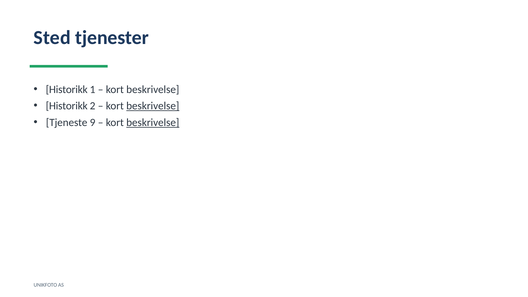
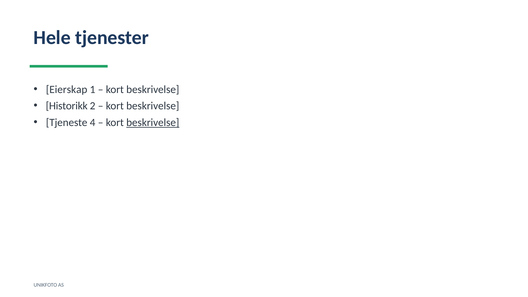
Sted: Sted -> Hele
Historikk at (67, 89): Historikk -> Eierskap
beskrivelse at (153, 106) underline: present -> none
9: 9 -> 4
